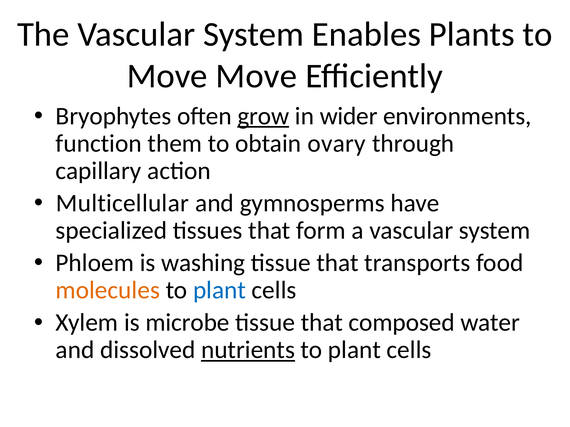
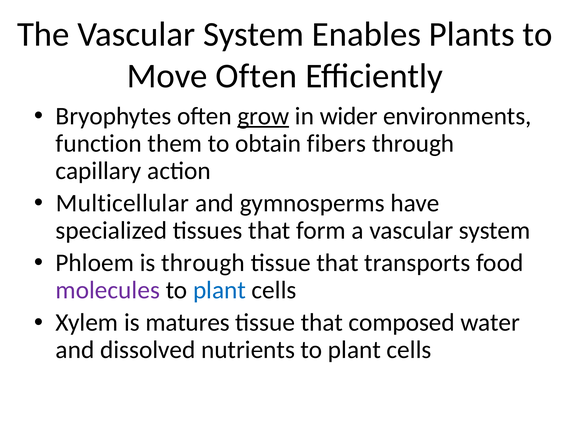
Move Move: Move -> Often
ovary: ovary -> fibers
is washing: washing -> through
molecules colour: orange -> purple
microbe: microbe -> matures
nutrients underline: present -> none
